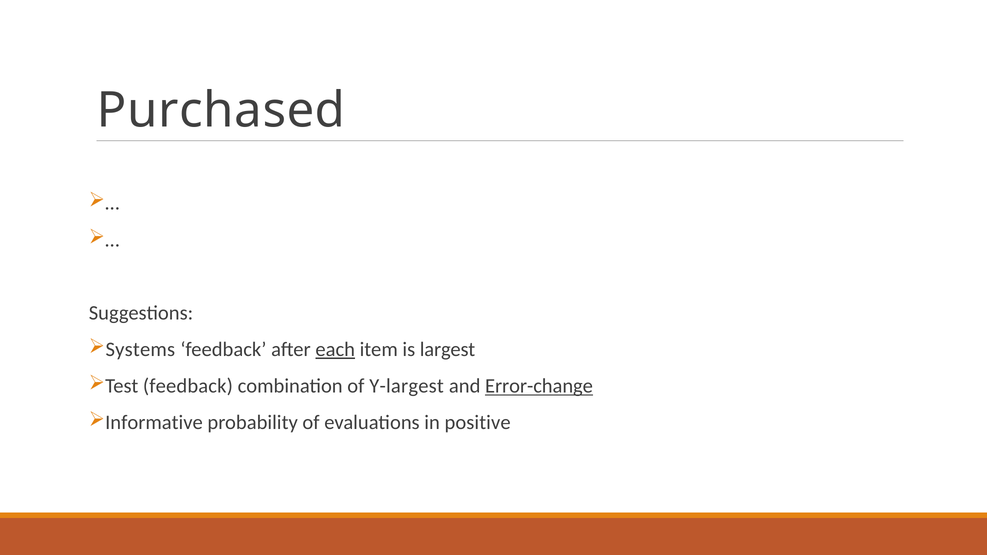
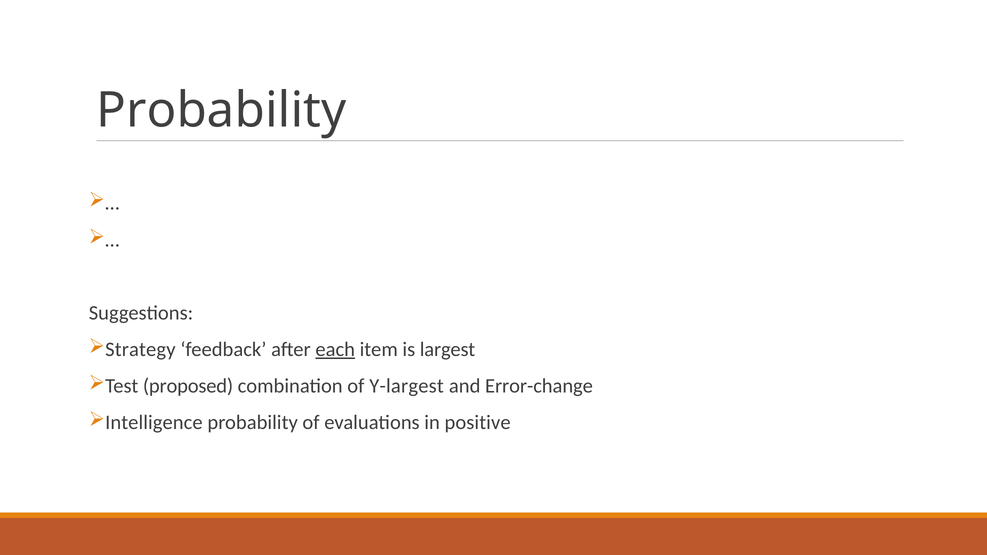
Purchased at (221, 111): Purchased -> Probability
Systems: Systems -> Strategy
Test feedback: feedback -> proposed
Error-change underline: present -> none
Informative: Informative -> Intelligence
